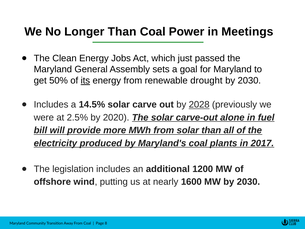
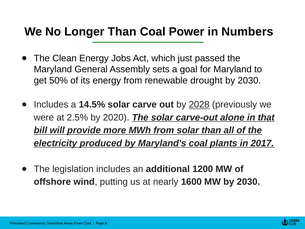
Meetings: Meetings -> Numbers
its underline: present -> none
fuel: fuel -> that
